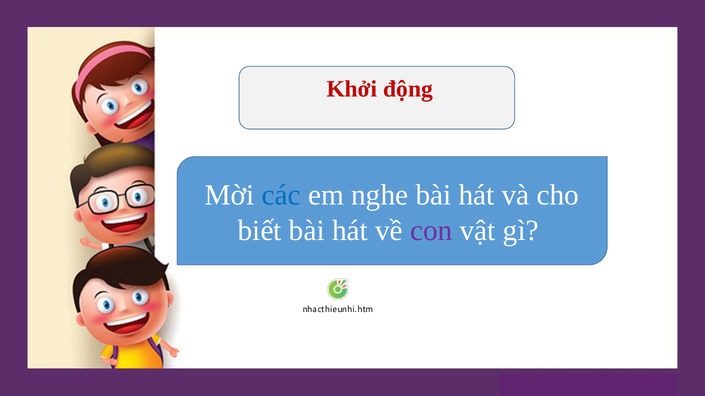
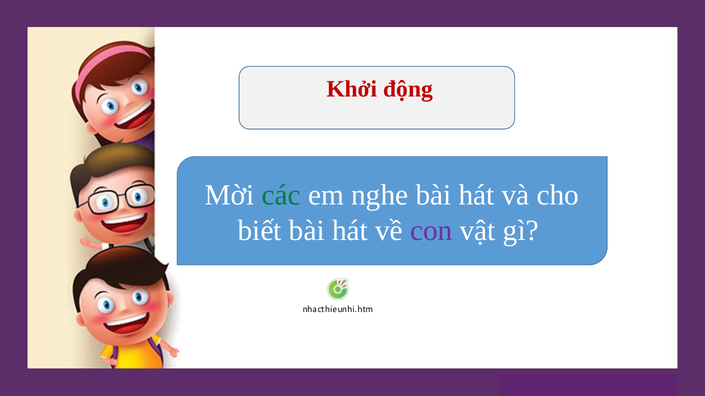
các colour: blue -> green
